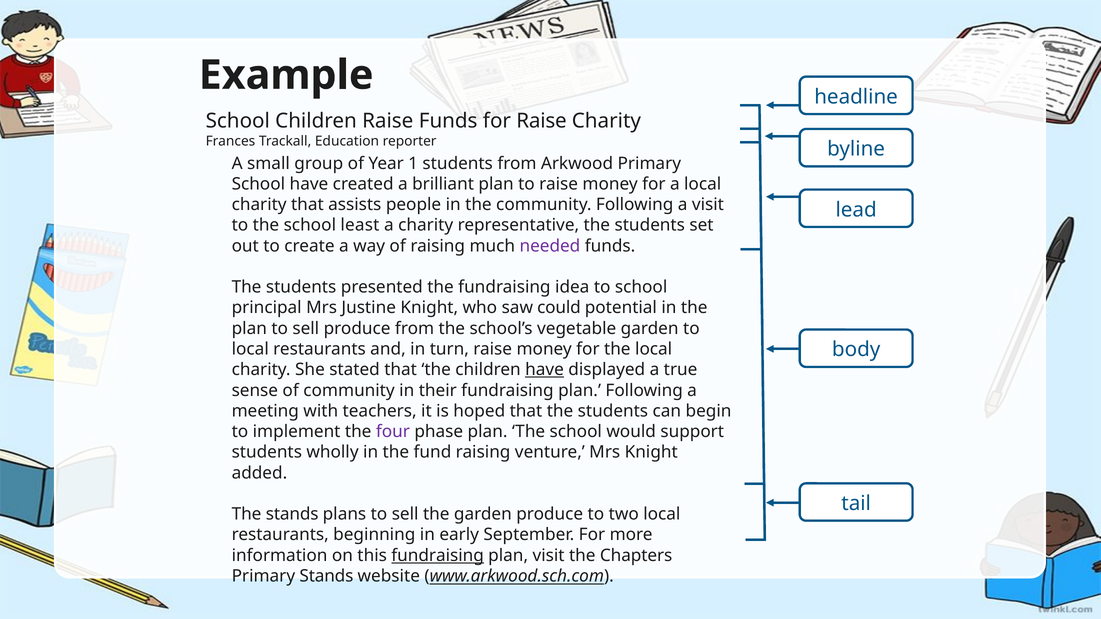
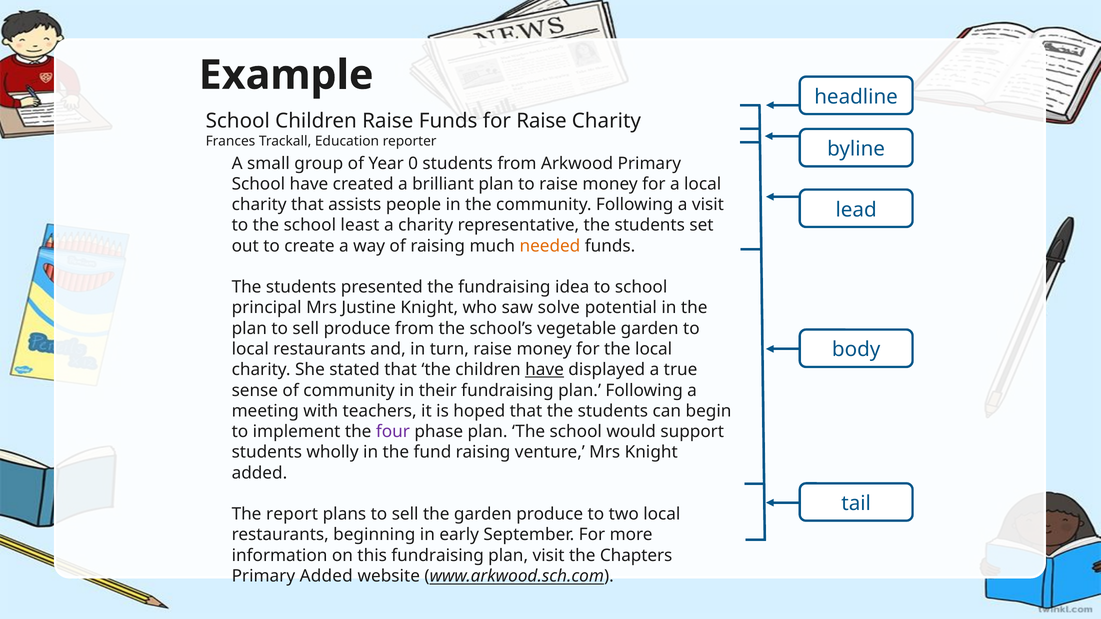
1: 1 -> 0
needed colour: purple -> orange
could: could -> solve
The stands: stands -> report
fundraising at (438, 556) underline: present -> none
Primary Stands: Stands -> Added
